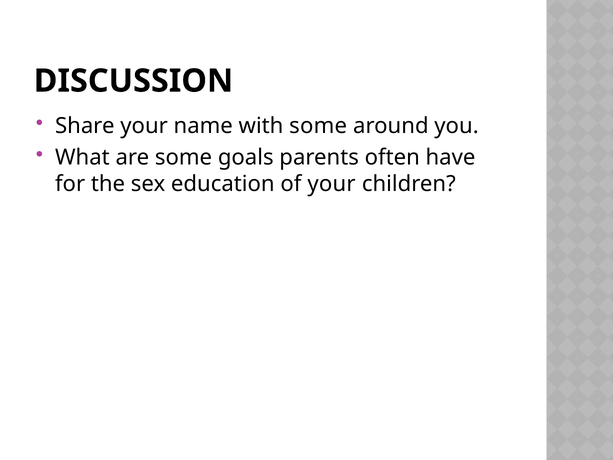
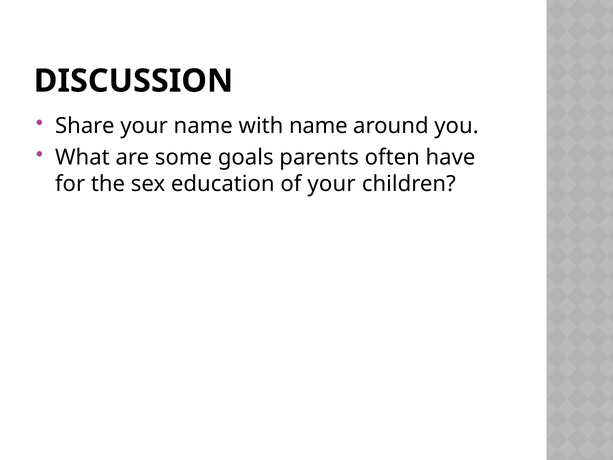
with some: some -> name
